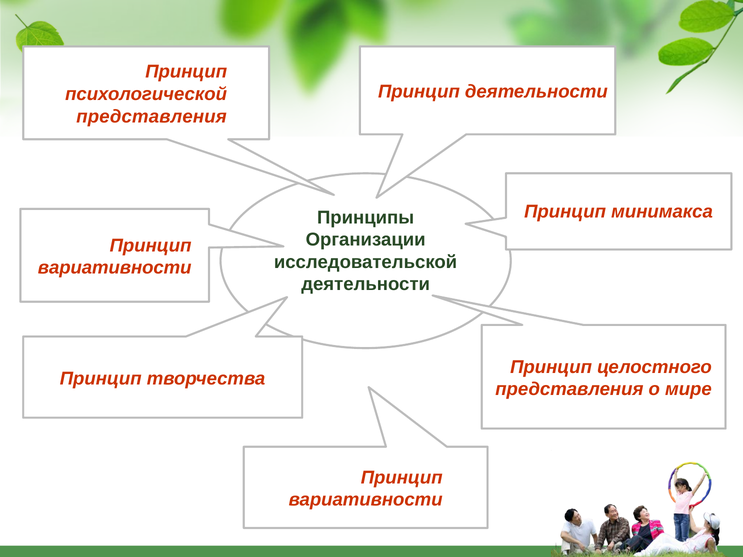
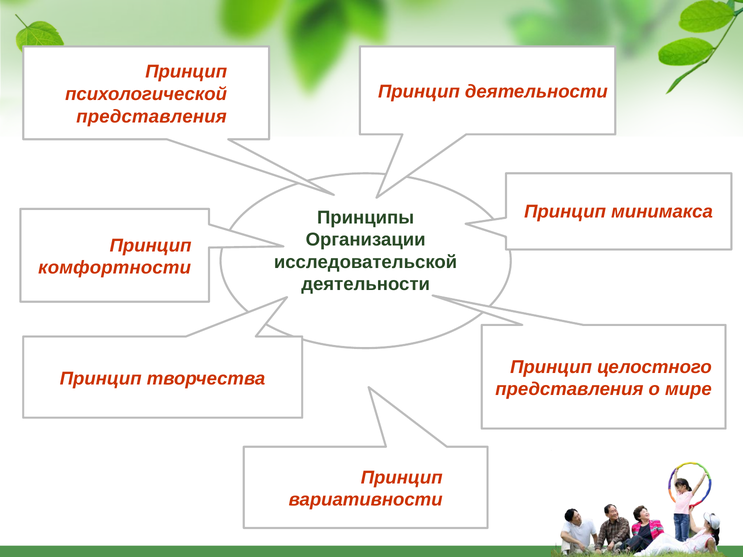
вариативности at (115, 268): вариативности -> комфортности
